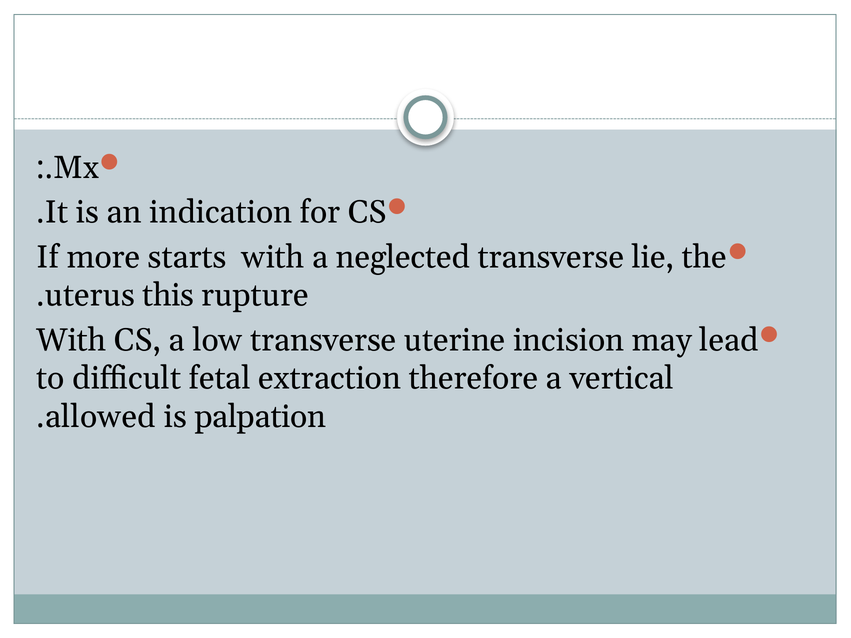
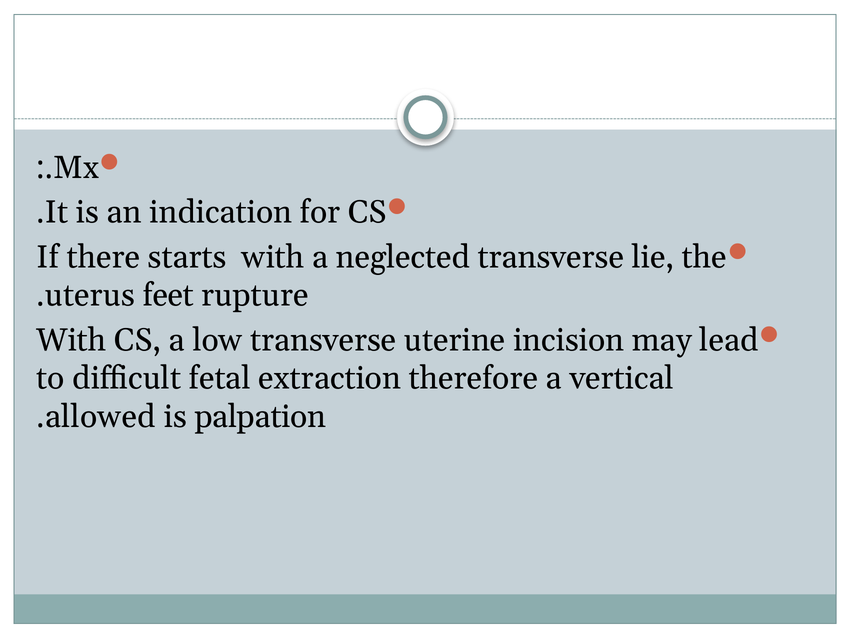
more: more -> there
this: this -> feet
